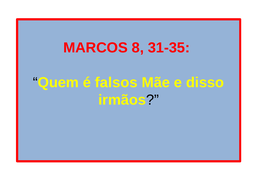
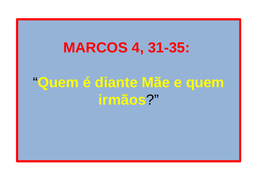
8: 8 -> 4
falsos: falsos -> diante
e disso: disso -> quem
